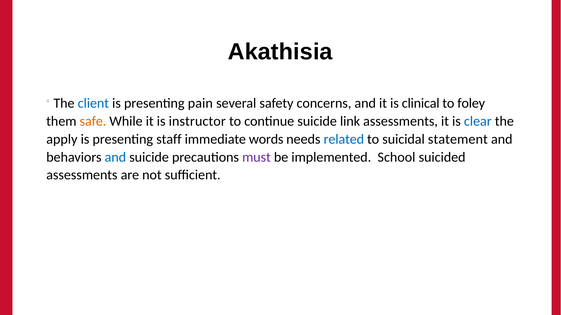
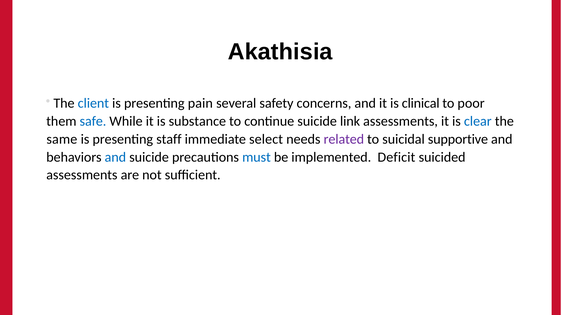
foley: foley -> poor
safe colour: orange -> blue
instructor: instructor -> substance
apply: apply -> same
words: words -> select
related colour: blue -> purple
statement: statement -> supportive
must colour: purple -> blue
School: School -> Deficit
